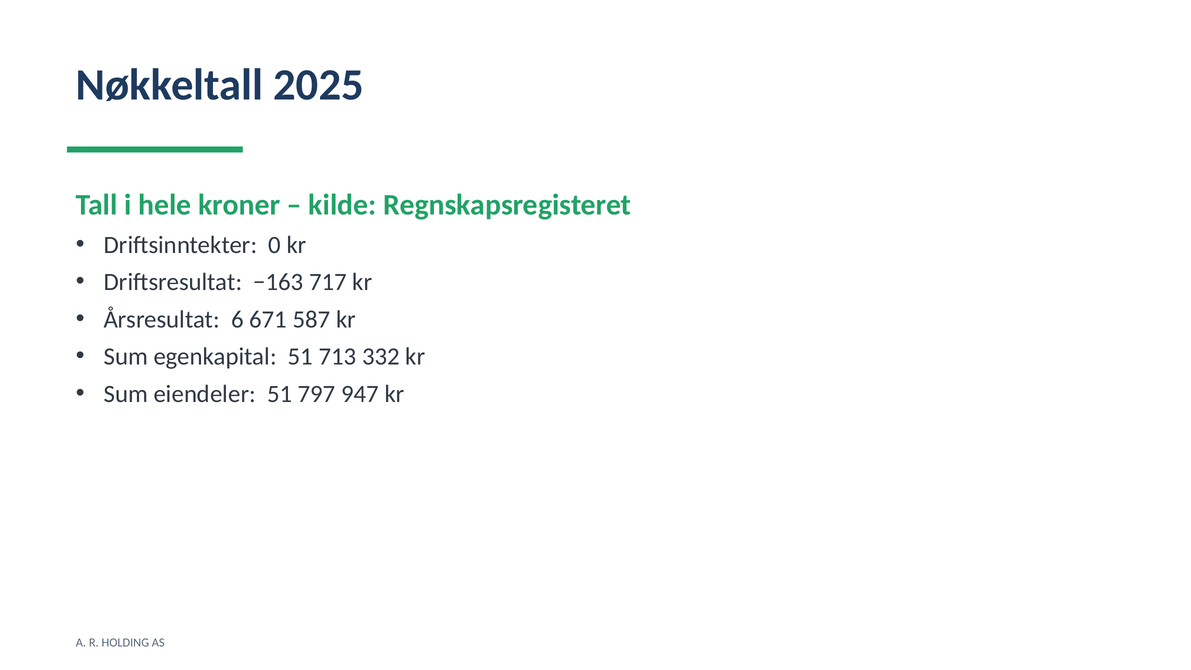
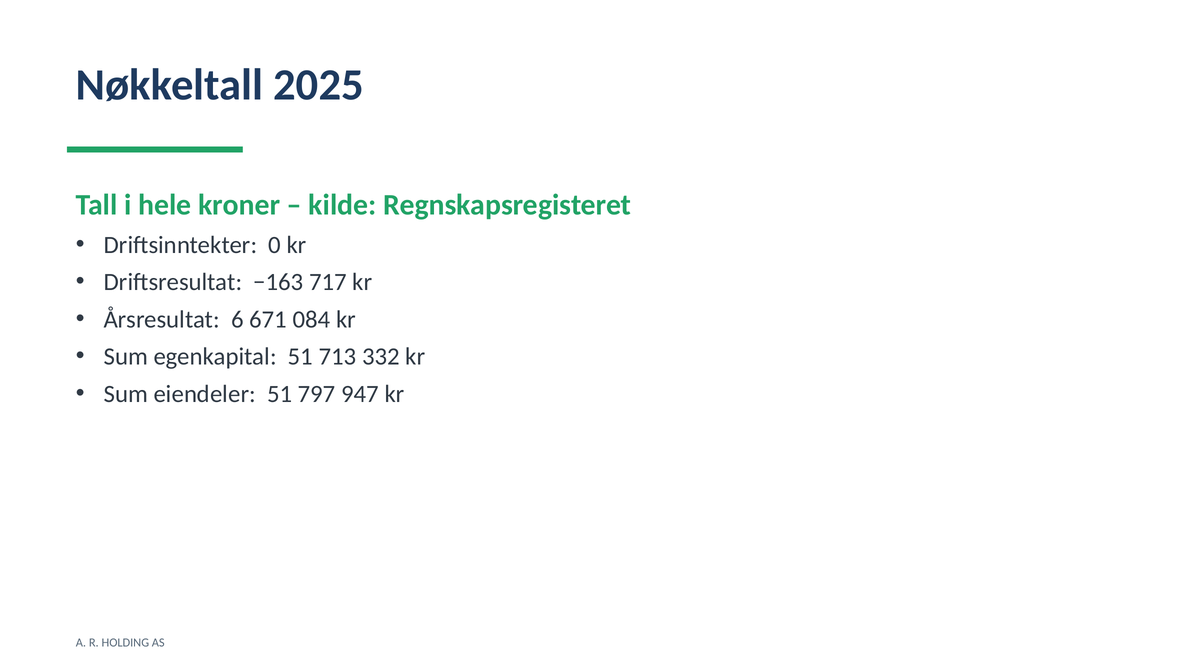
587: 587 -> 084
